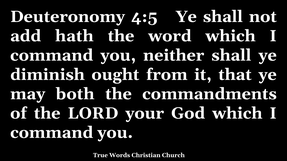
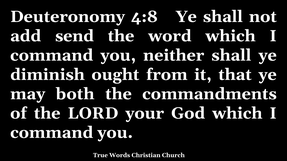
4:5: 4:5 -> 4:8
hath: hath -> send
